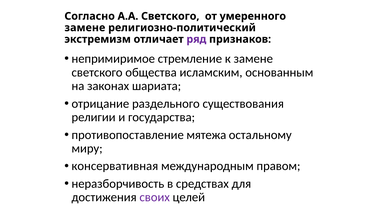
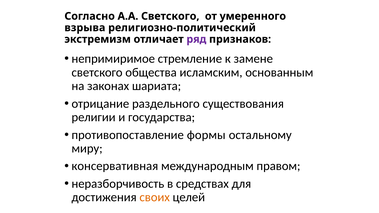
замене at (85, 28): замене -> взрыва
мятежа: мятежа -> формы
своих colour: purple -> orange
